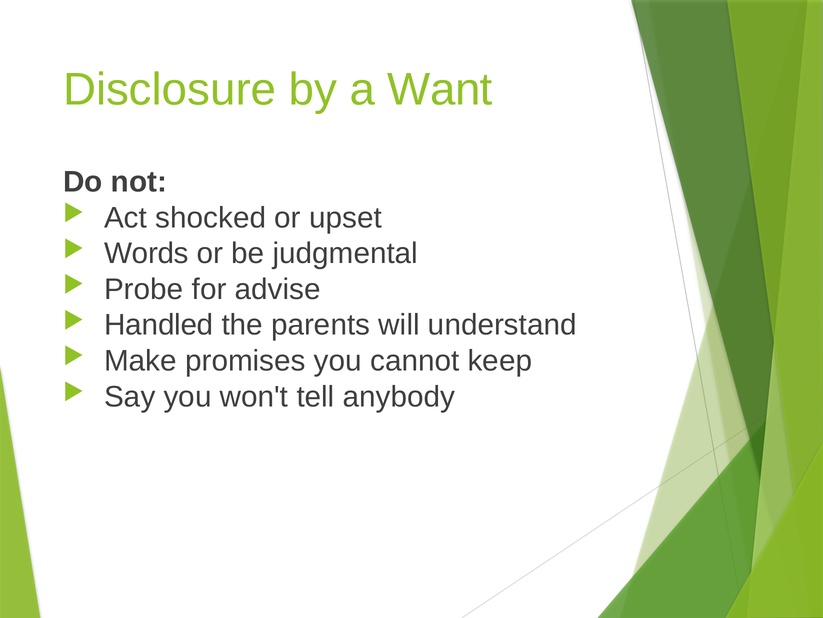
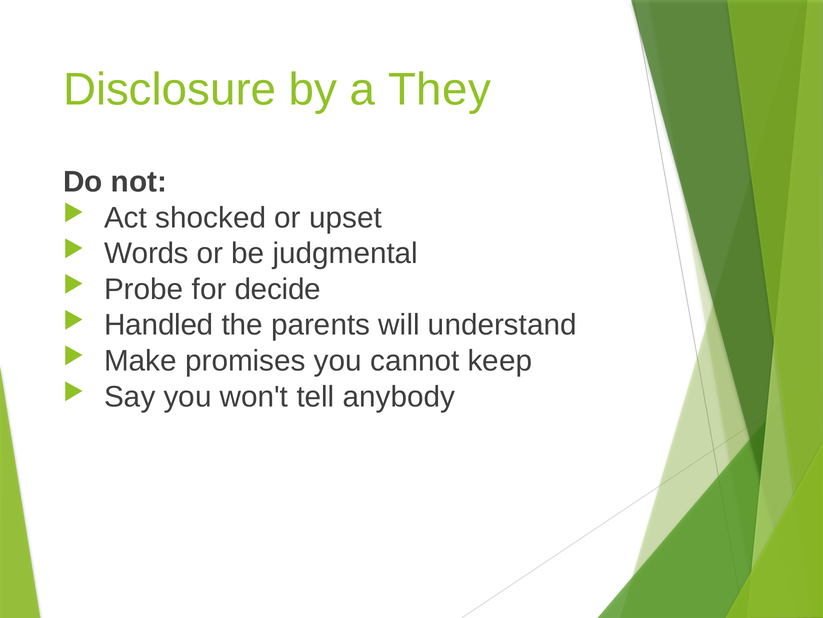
Want: Want -> They
advise: advise -> decide
